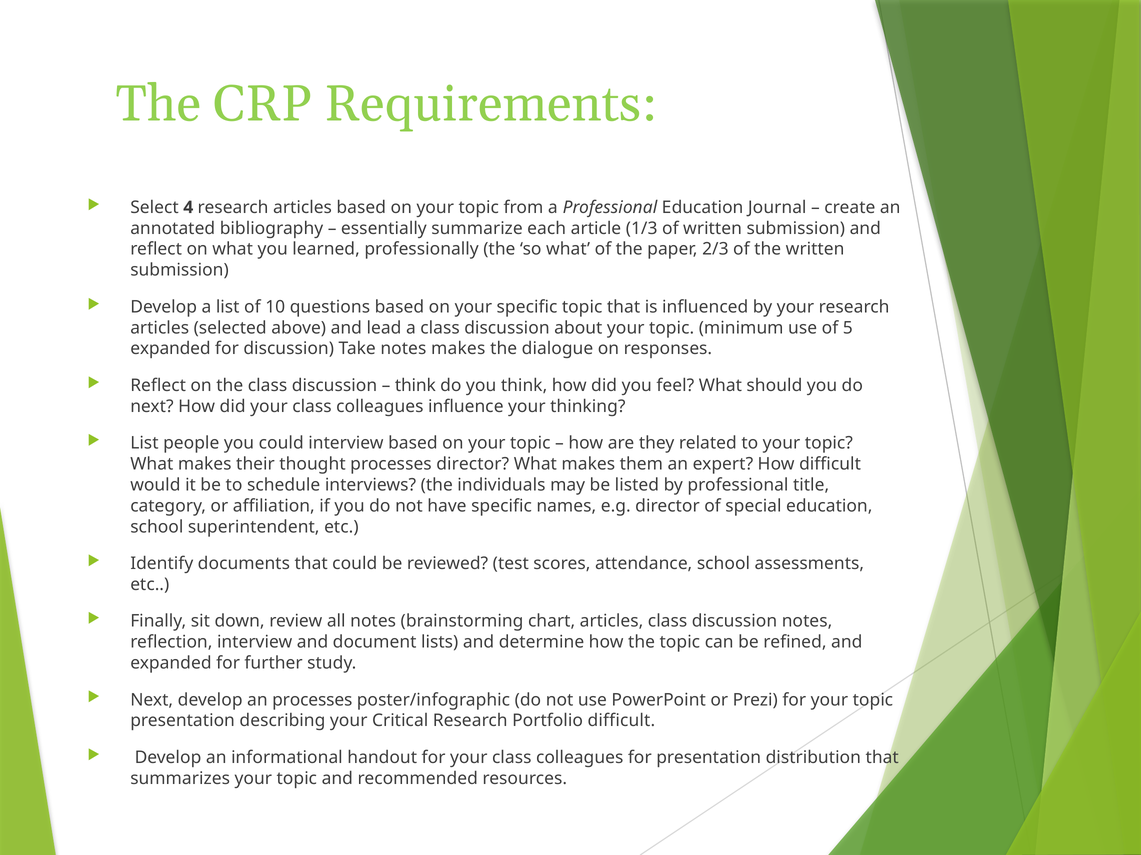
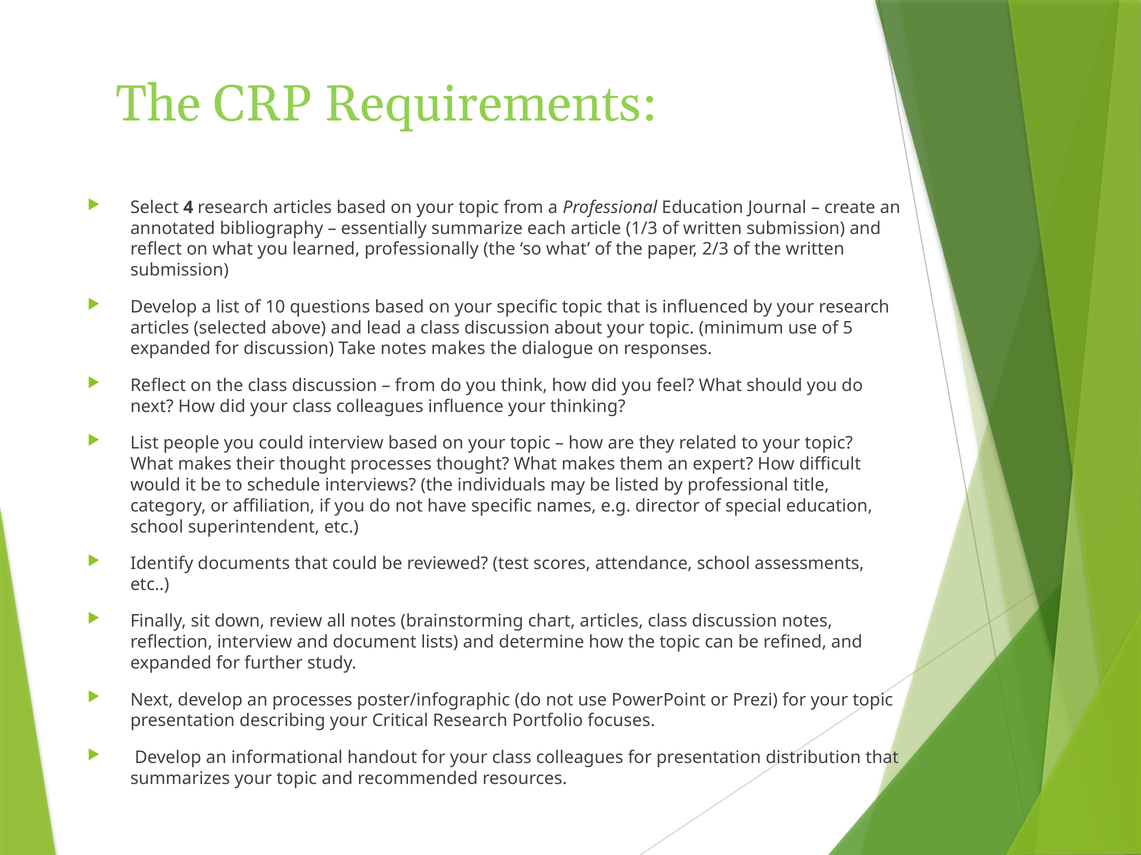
think at (415, 386): think -> from
processes director: director -> thought
Portfolio difficult: difficult -> focuses
